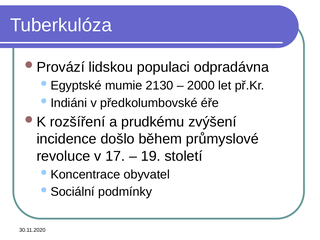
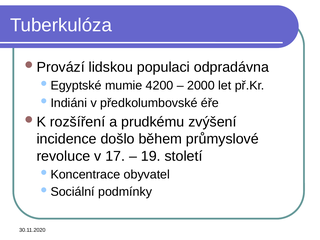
2130: 2130 -> 4200
